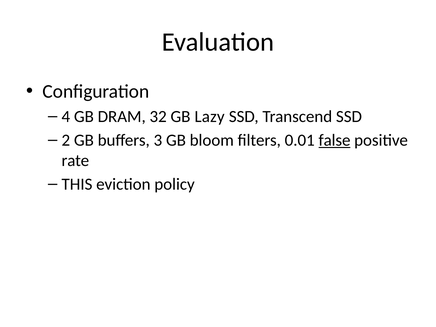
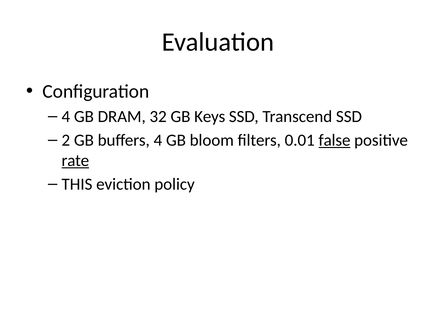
Lazy: Lazy -> Keys
buffers 3: 3 -> 4
rate underline: none -> present
